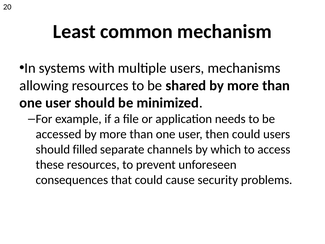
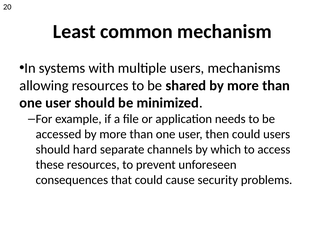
filled: filled -> hard
